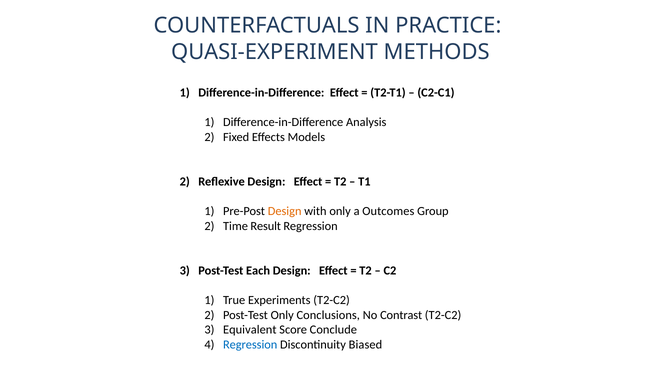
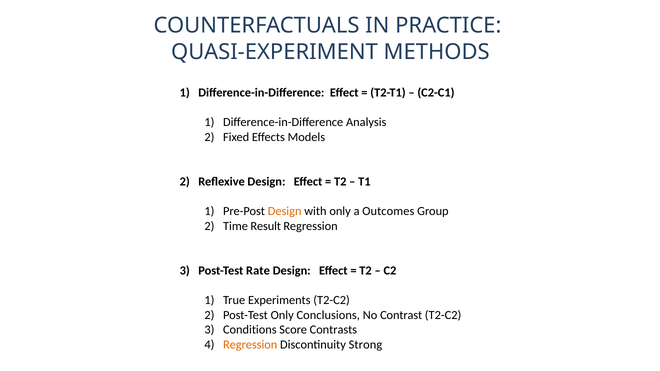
Each: Each -> Rate
Equivalent: Equivalent -> Conditions
Conclude: Conclude -> Contrasts
Regression at (250, 345) colour: blue -> orange
Biased: Biased -> Strong
